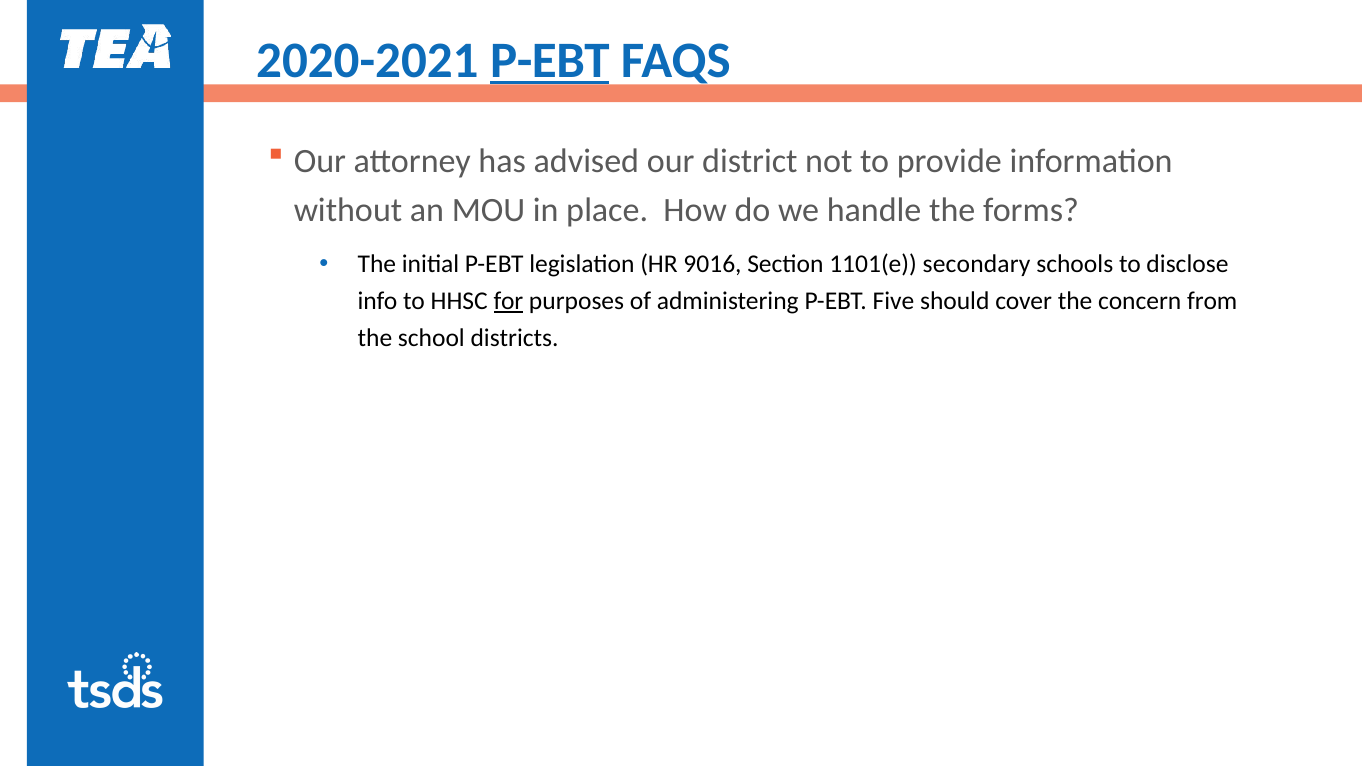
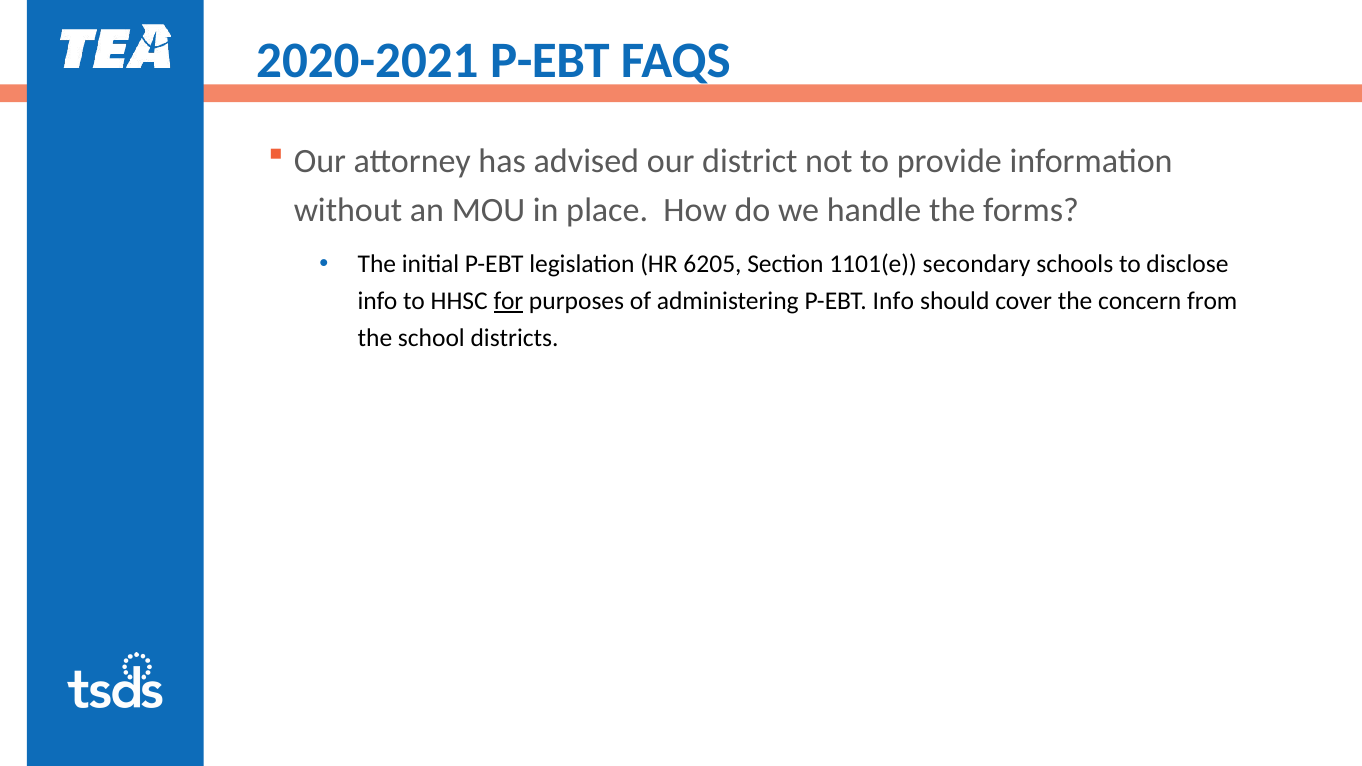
P-EBT at (550, 60) underline: present -> none
9016: 9016 -> 6205
P-EBT Five: Five -> Info
